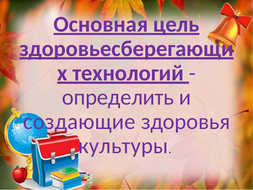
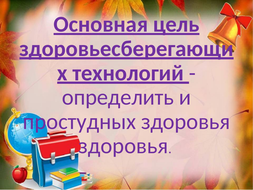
создающие: создающие -> простудных
культуры at (123, 146): культуры -> здоровья
